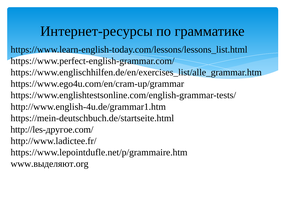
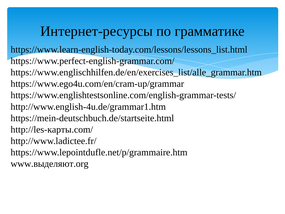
http://les-другое.com/: http://les-другое.com/ -> http://les-карты.com/
